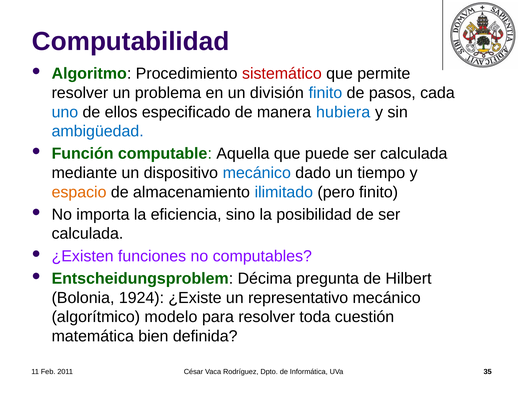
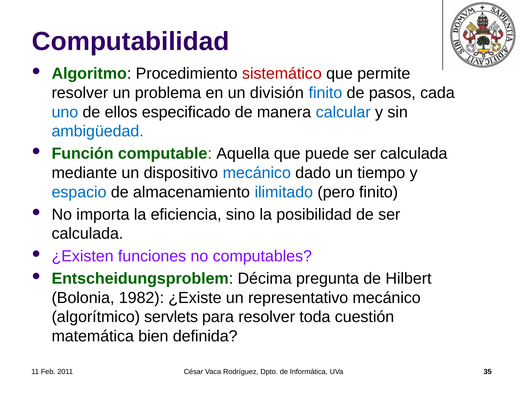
hubiera: hubiera -> calcular
espacio colour: orange -> blue
1924: 1924 -> 1982
modelo: modelo -> servlets
